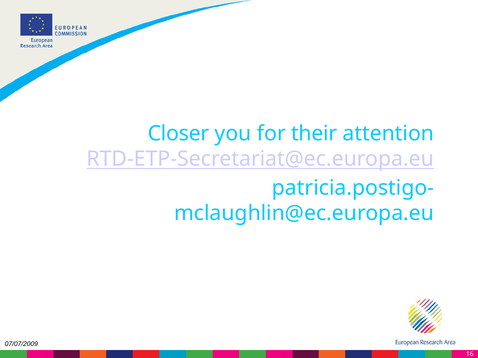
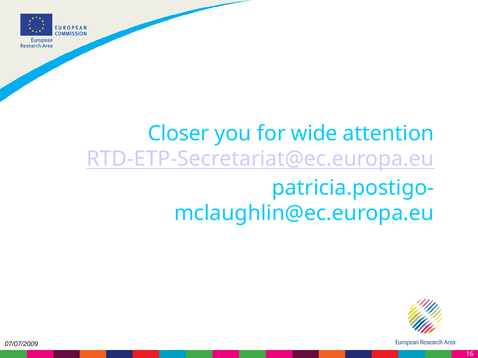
their: their -> wide
